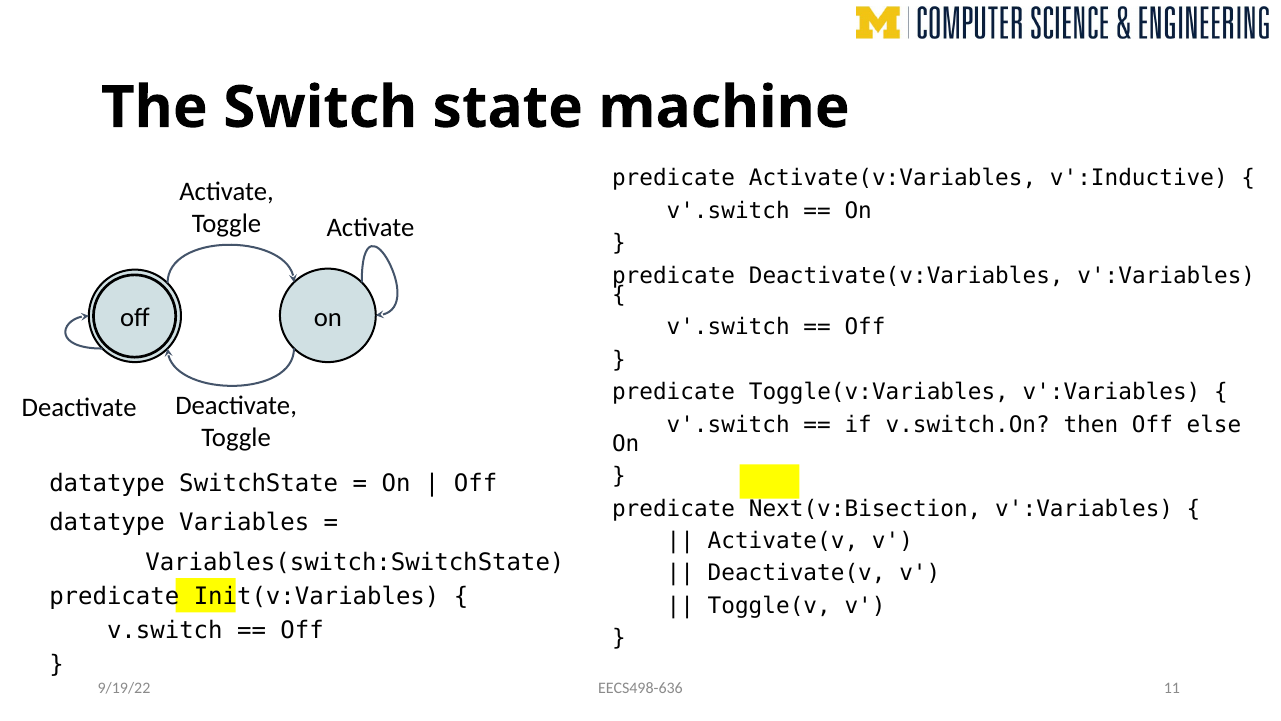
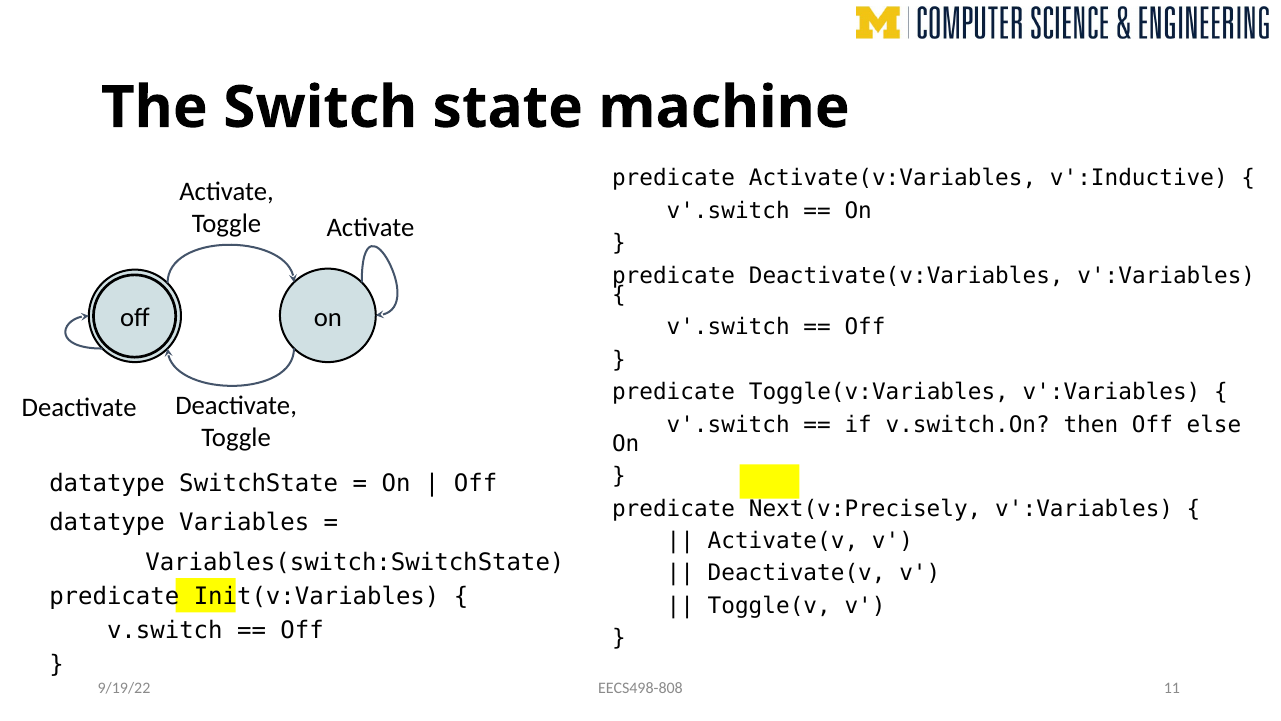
Next(v:Bisection: Next(v:Bisection -> Next(v:Precisely
EECS498-636: EECS498-636 -> EECS498-808
